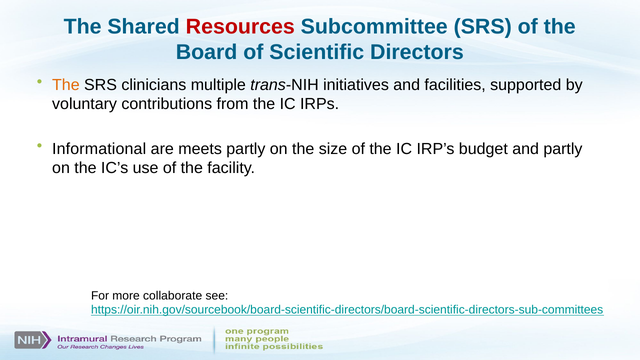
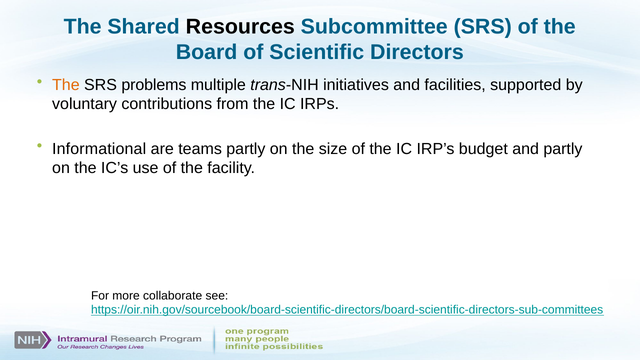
Resources colour: red -> black
clinicians: clinicians -> problems
meets: meets -> teams
